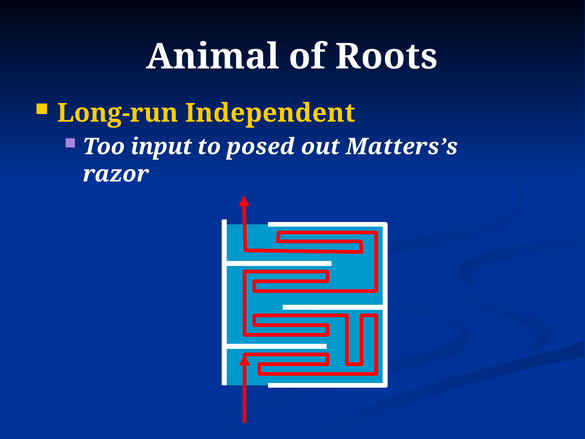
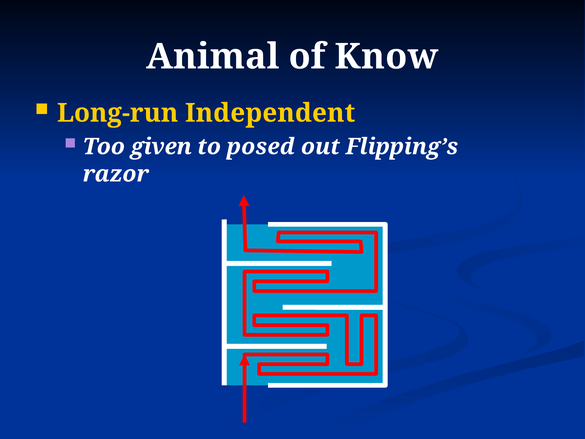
Roots: Roots -> Know
input: input -> given
Matters’s: Matters’s -> Flipping’s
